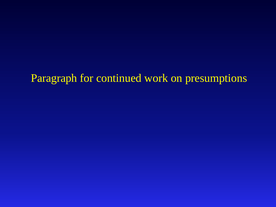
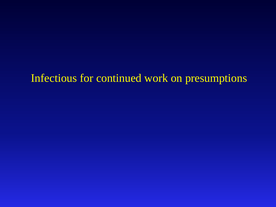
Paragraph: Paragraph -> Infectious
